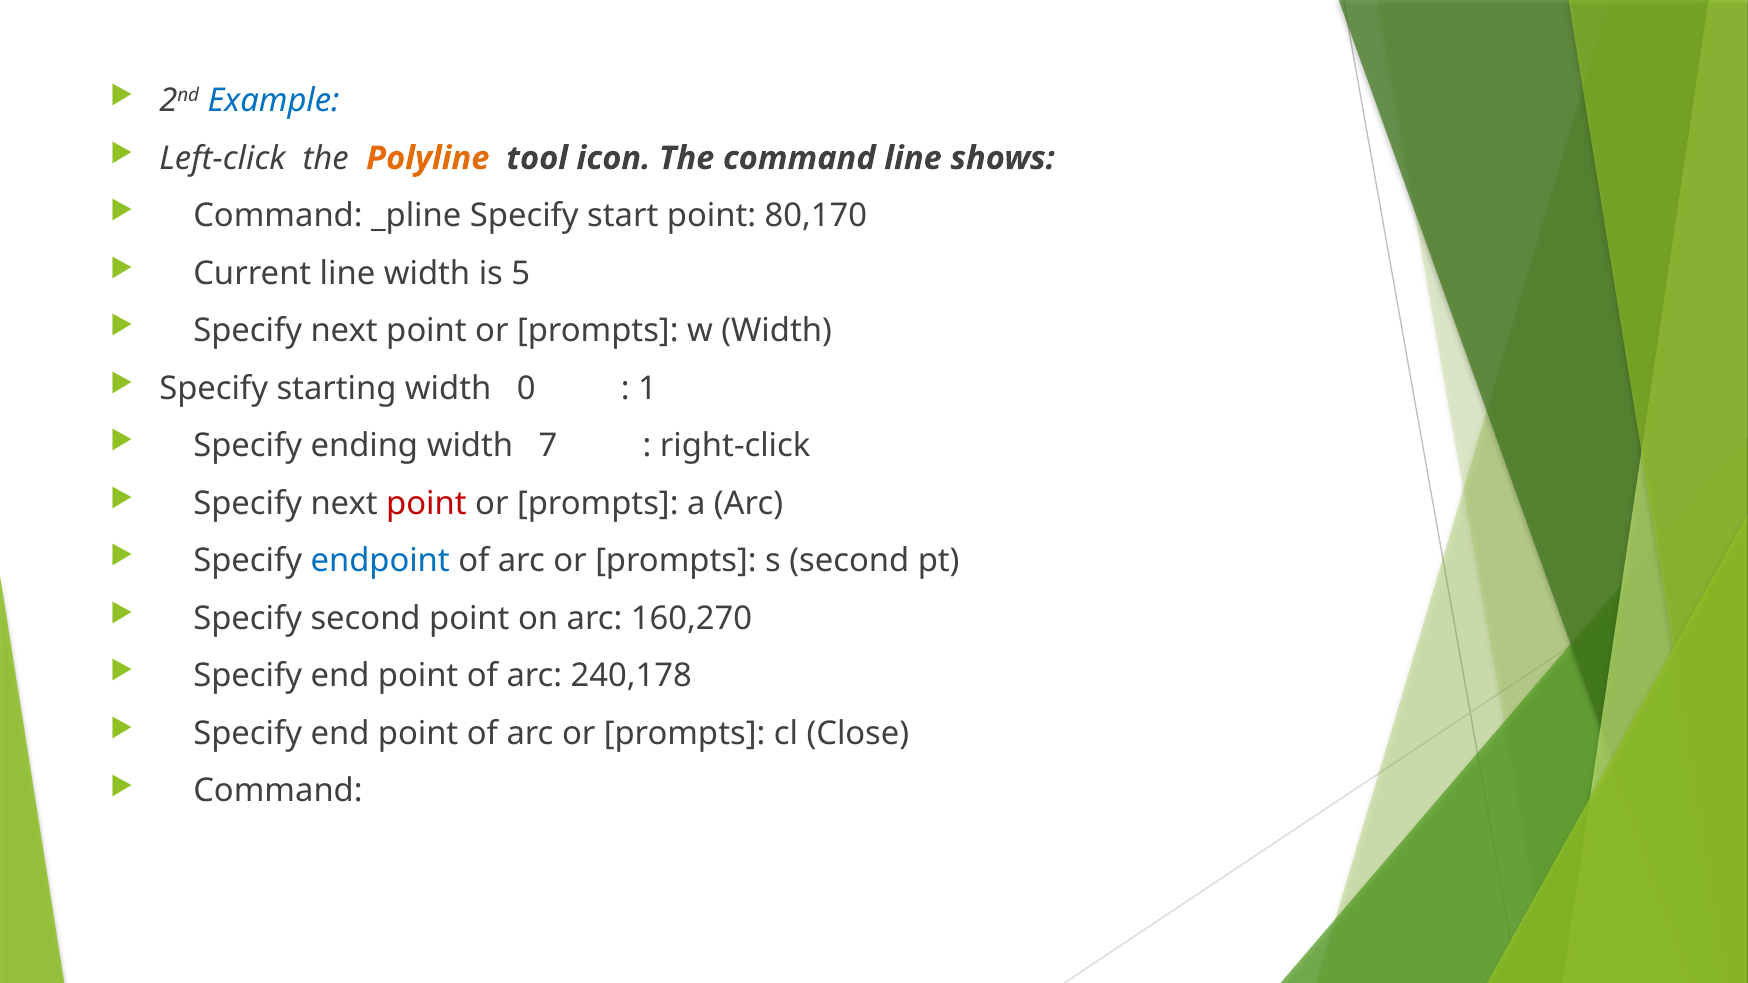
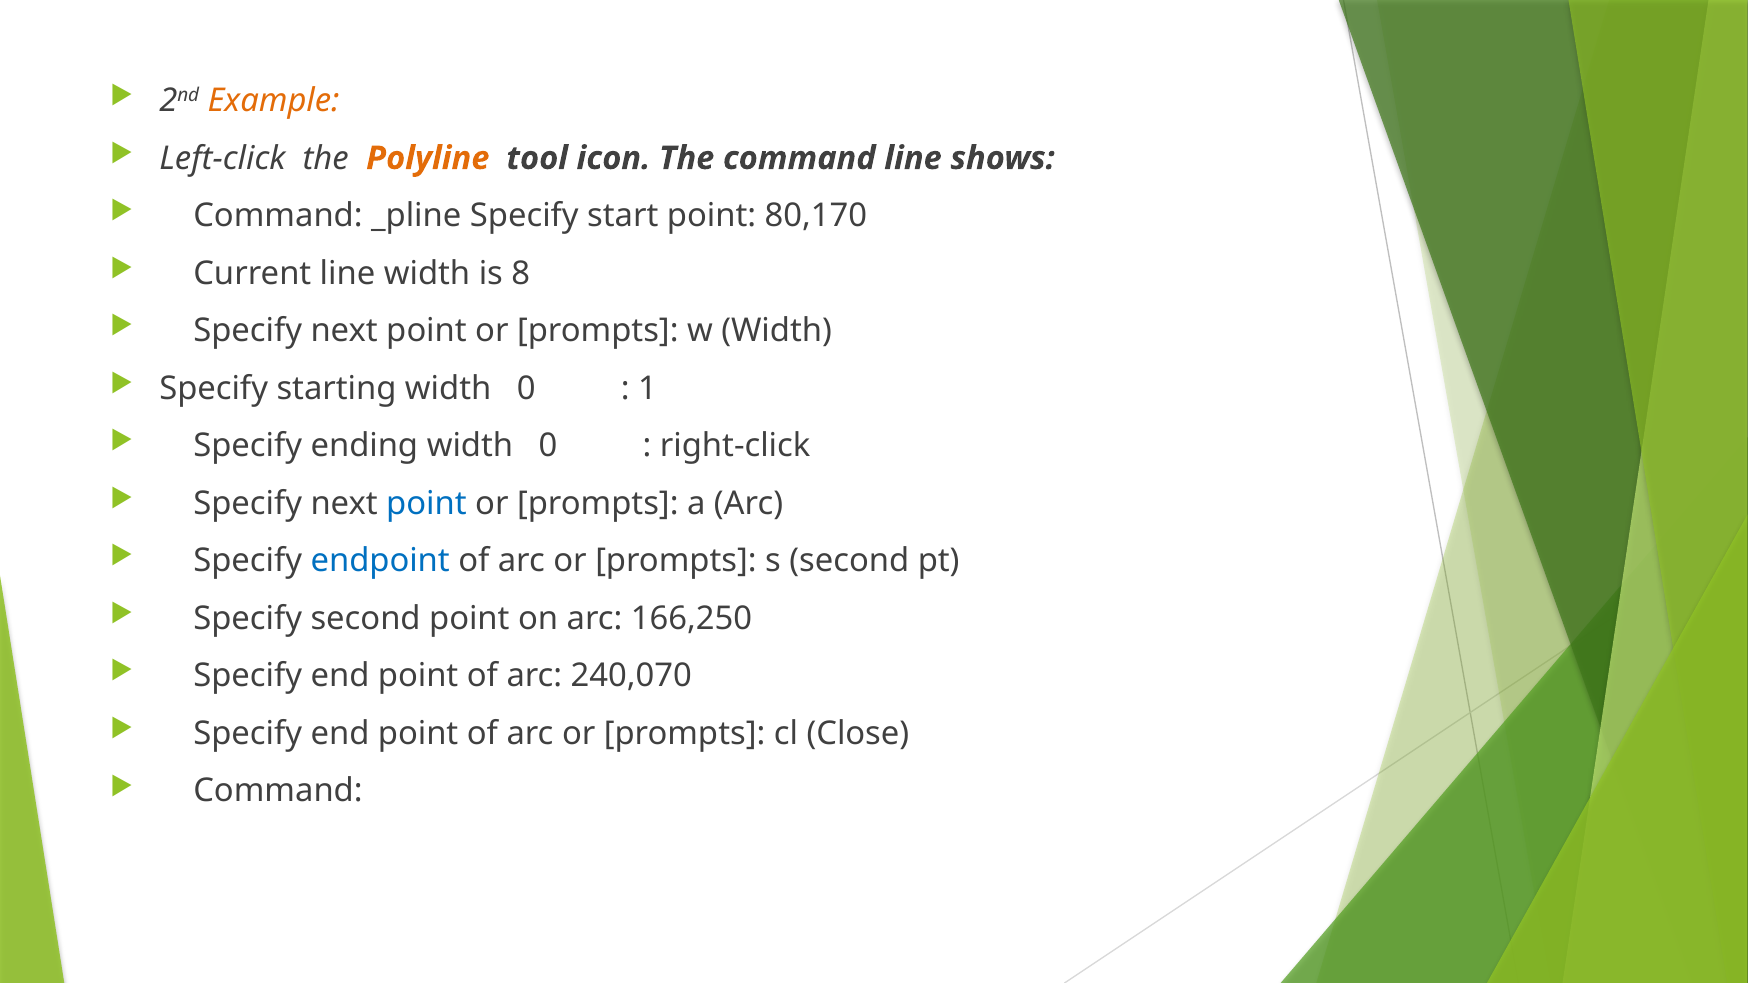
Example colour: blue -> orange
5: 5 -> 8
ending width 7: 7 -> 0
point at (427, 504) colour: red -> blue
160,270: 160,270 -> 166,250
240,178: 240,178 -> 240,070
